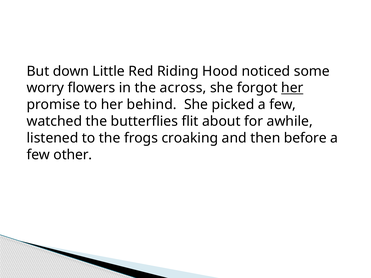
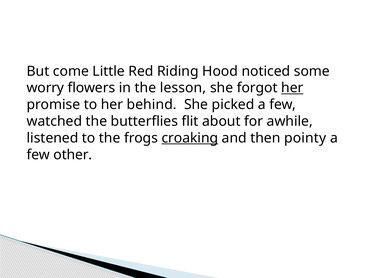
down: down -> come
across: across -> lesson
croaking underline: none -> present
before: before -> pointy
